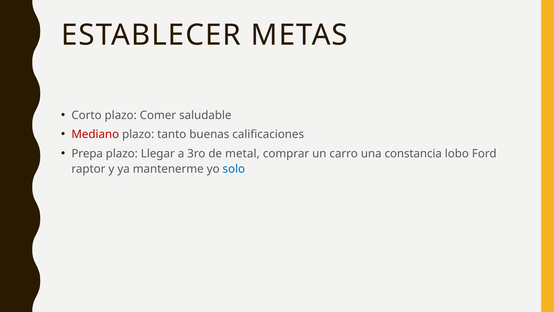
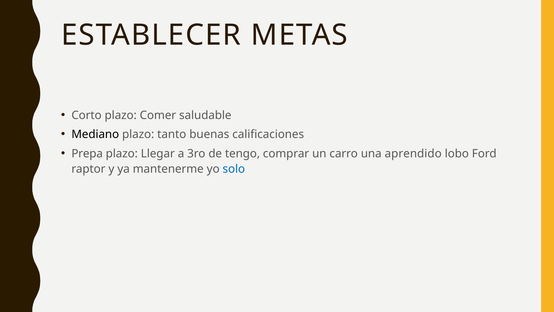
Mediano colour: red -> black
metal: metal -> tengo
constancia: constancia -> aprendido
